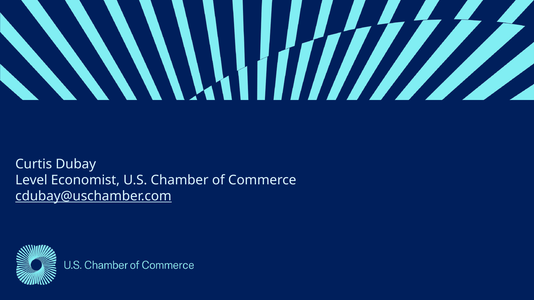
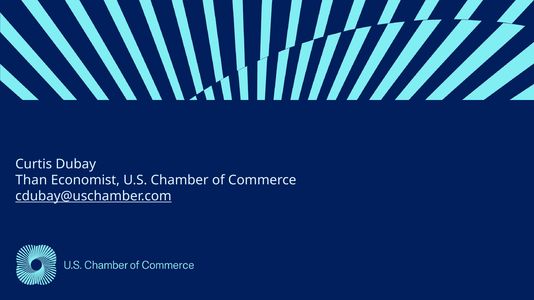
Level: Level -> Than
